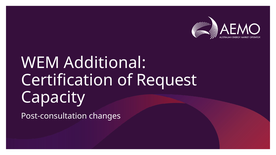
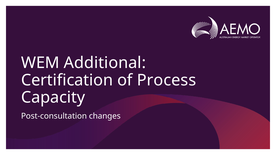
Request: Request -> Process
